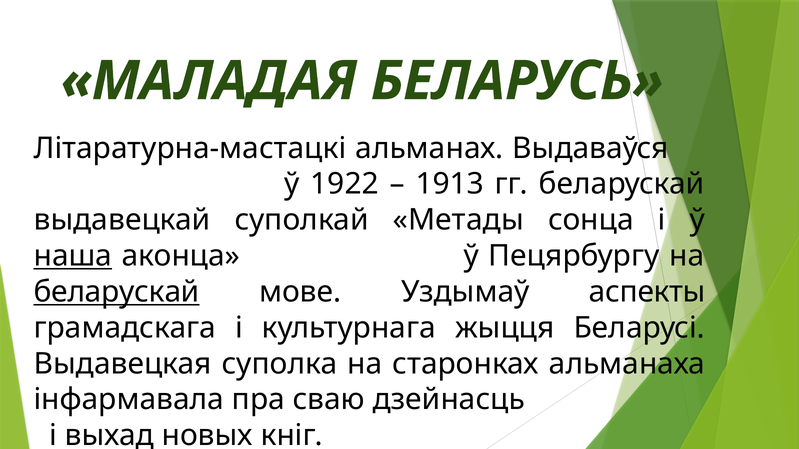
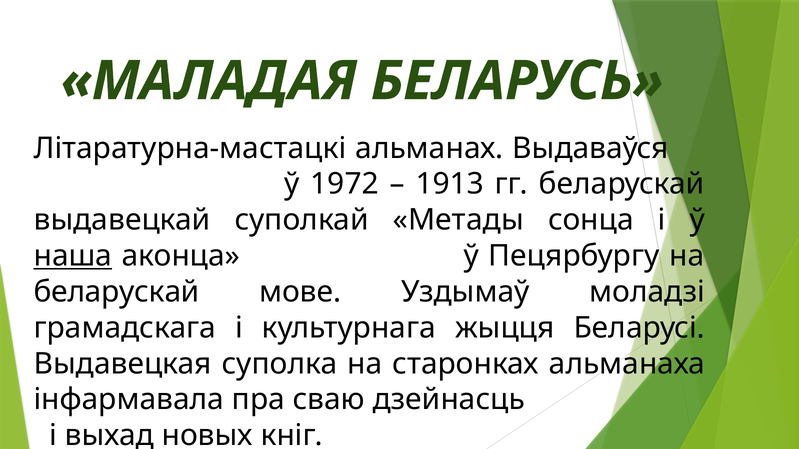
1922: 1922 -> 1972
беларускай at (117, 292) underline: present -> none
аспекты: аспекты -> моладзі
